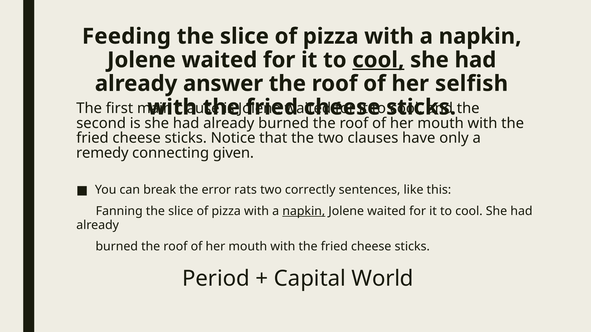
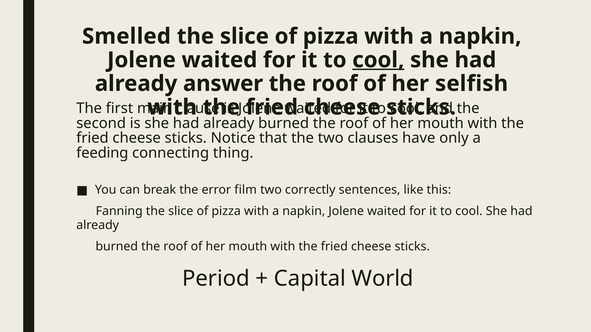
Feeding: Feeding -> Smelled
remedy: remedy -> feeding
given: given -> thing
rats: rats -> film
napkin at (304, 211) underline: present -> none
